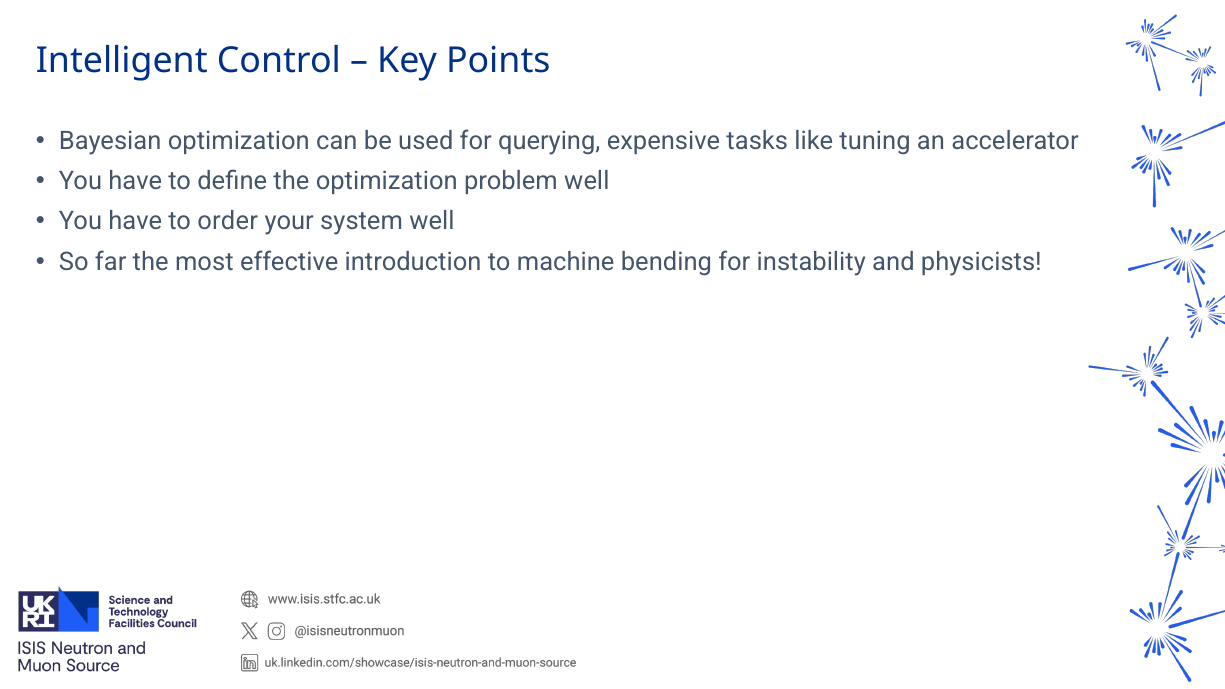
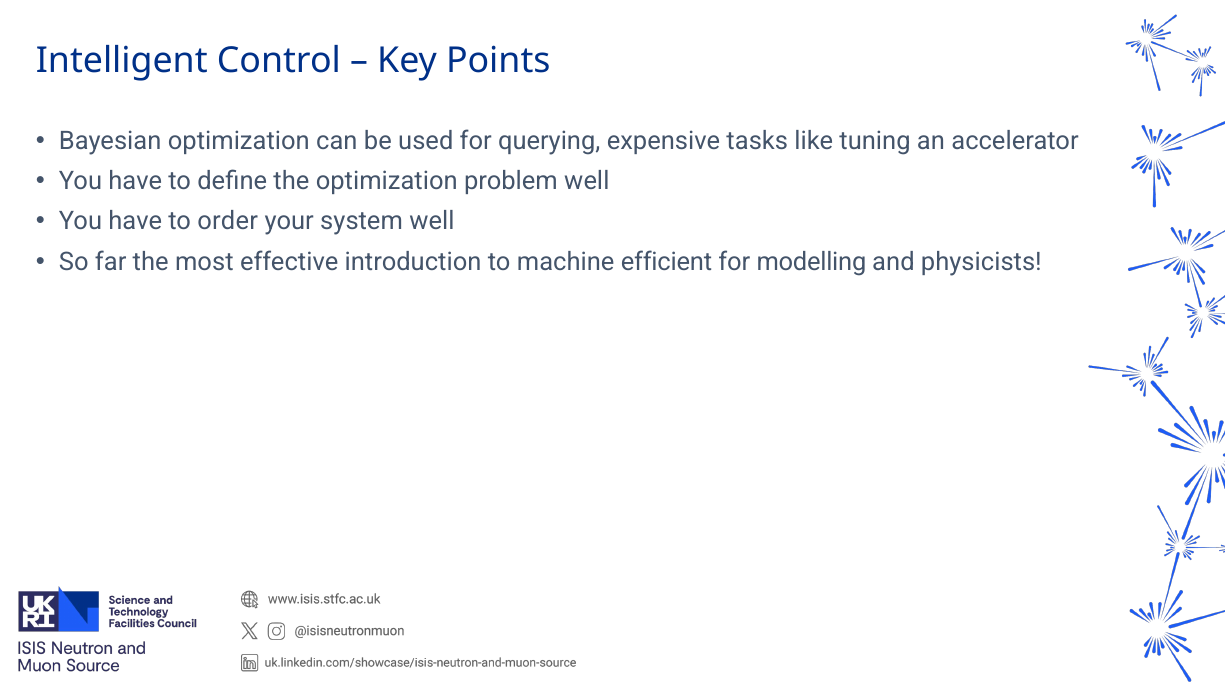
bending: bending -> efficient
instability: instability -> modelling
